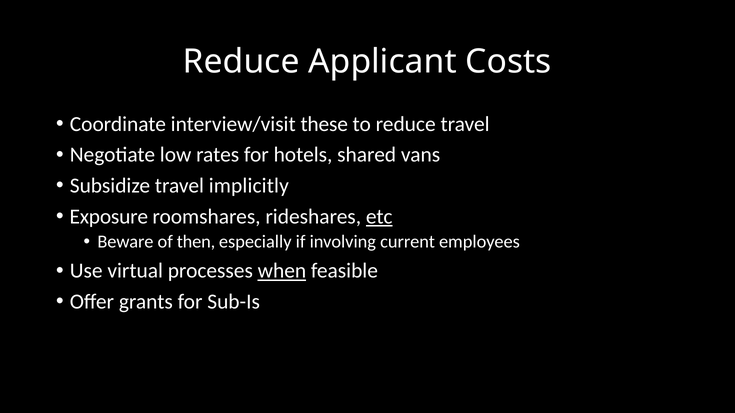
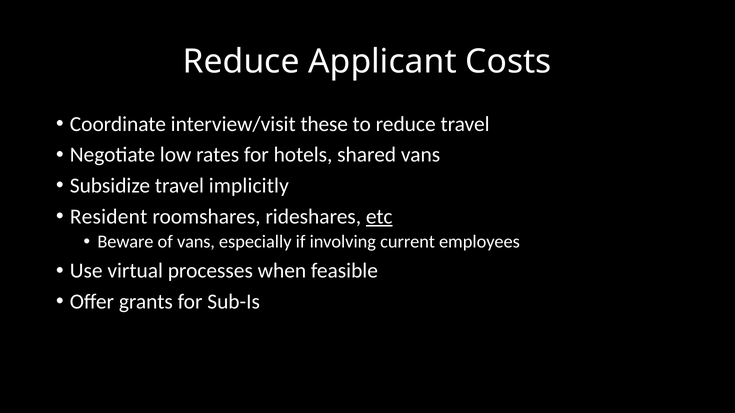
Exposure: Exposure -> Resident
of then: then -> vans
when underline: present -> none
